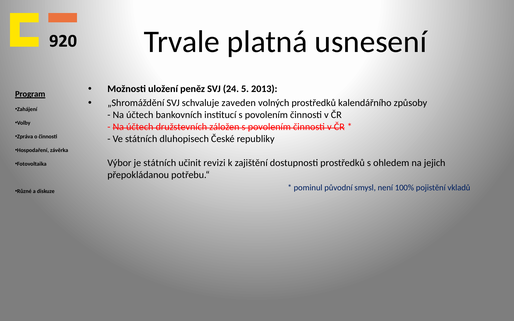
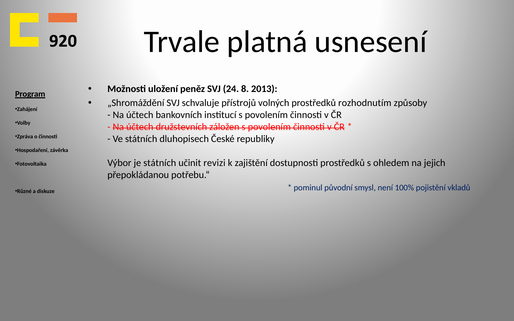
5: 5 -> 8
zaveden: zaveden -> přístrojů
kalendářního: kalendářního -> rozhodnutím
